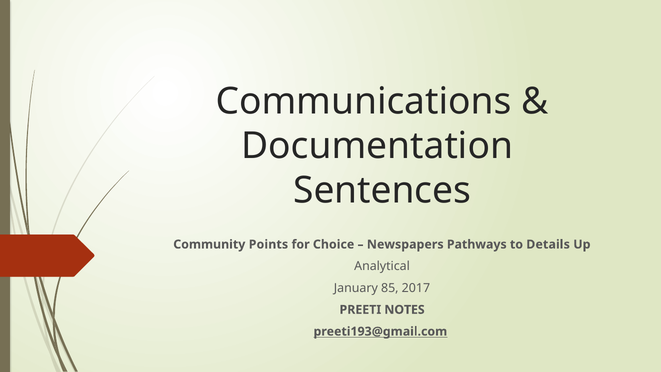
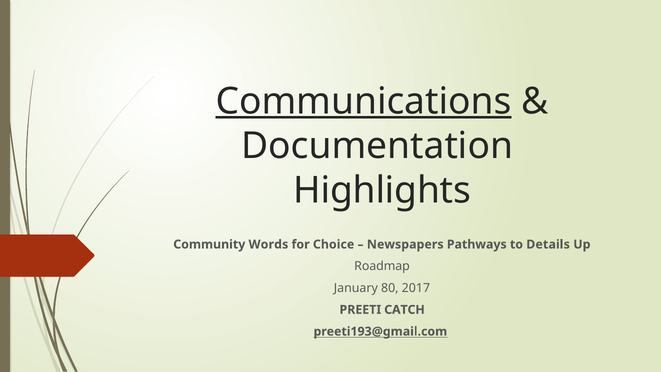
Communications underline: none -> present
Sentences: Sentences -> Highlights
Points: Points -> Words
Analytical: Analytical -> Roadmap
85: 85 -> 80
NOTES: NOTES -> CATCH
